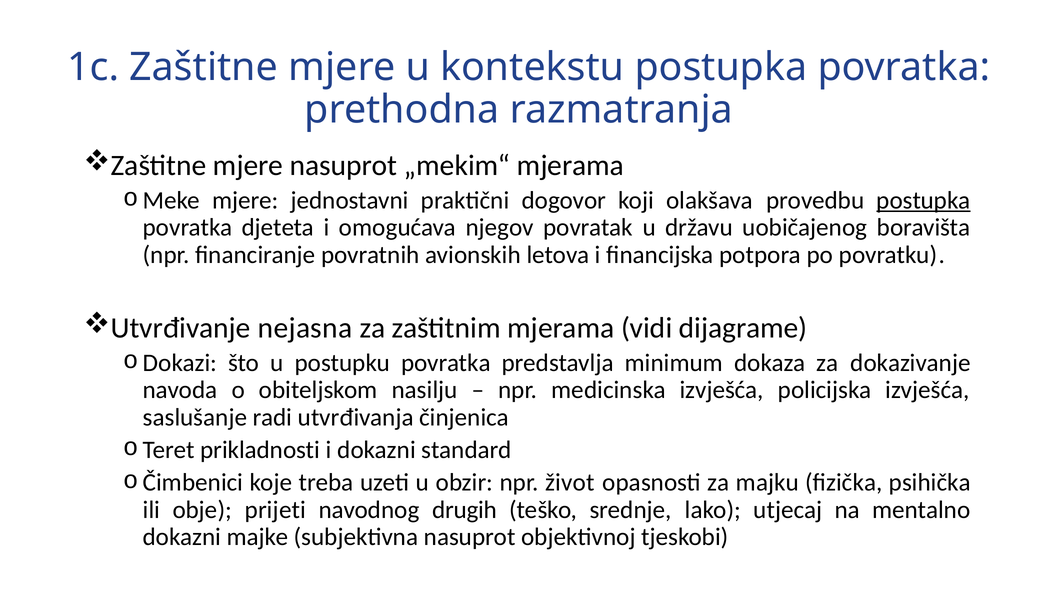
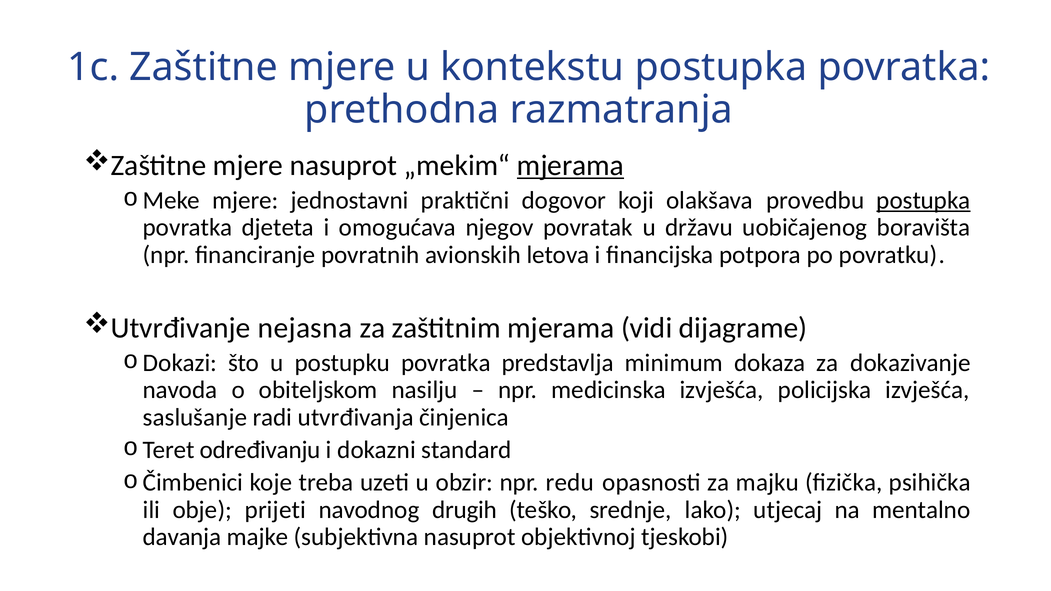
mjerama at (571, 165) underline: none -> present
prikladnosti: prikladnosti -> određivanju
život: život -> redu
dokazni at (182, 537): dokazni -> davanja
